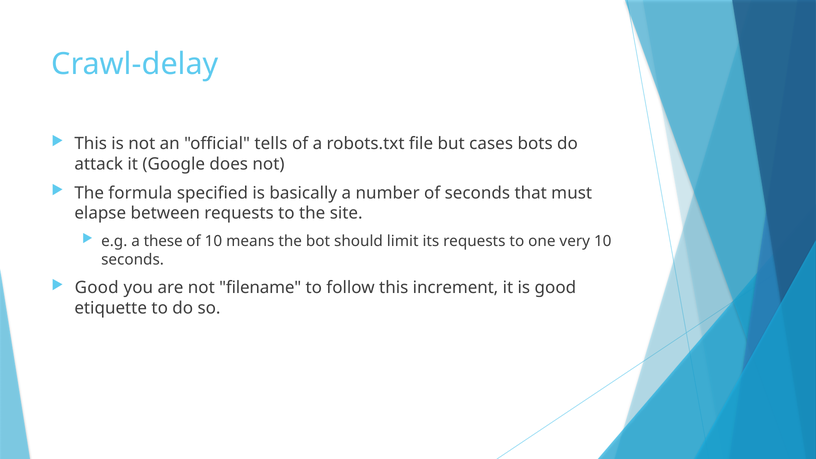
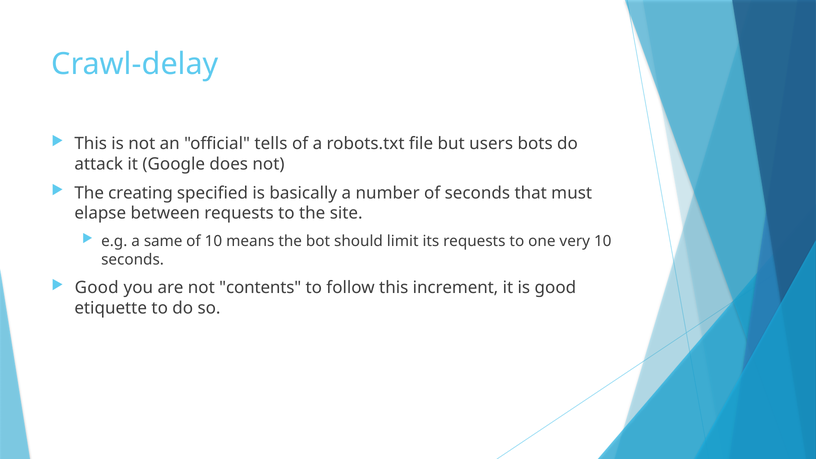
cases: cases -> users
formula: formula -> creating
these: these -> same
filename: filename -> contents
